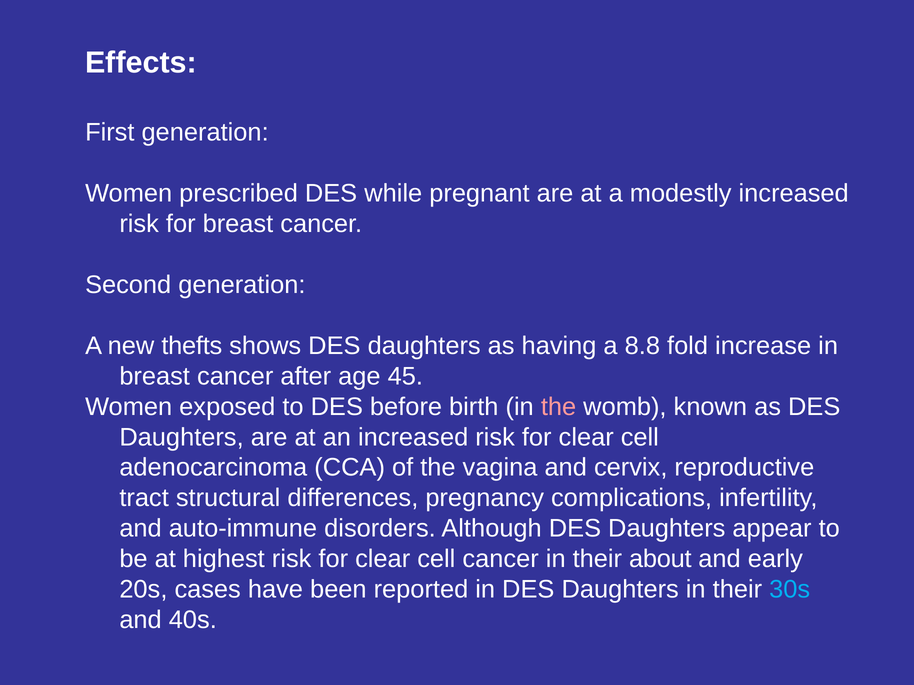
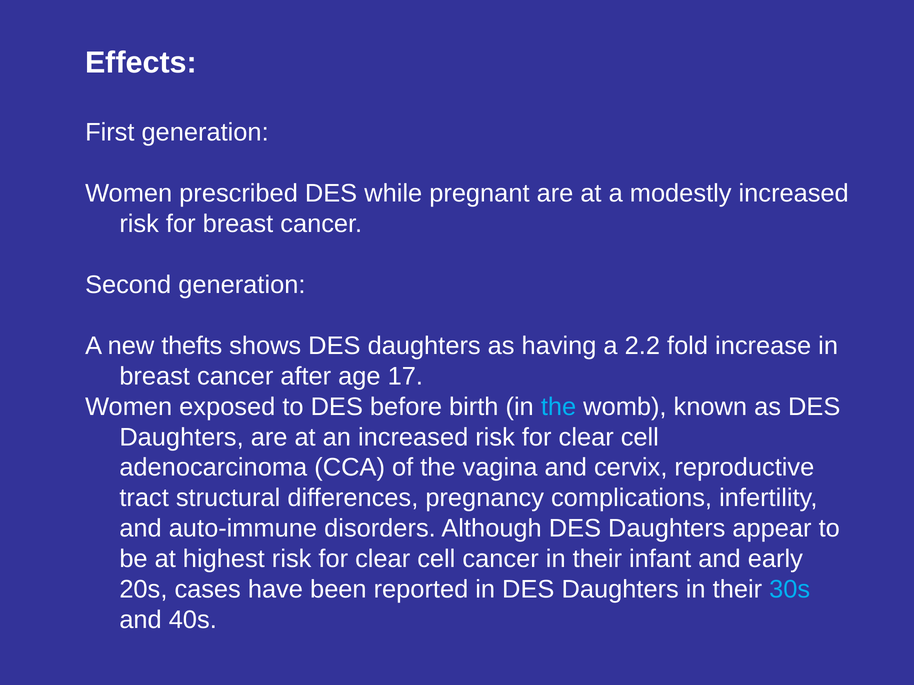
8.8: 8.8 -> 2.2
45: 45 -> 17
the at (559, 407) colour: pink -> light blue
about: about -> infant
